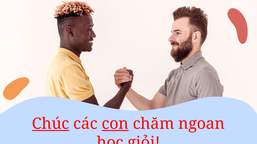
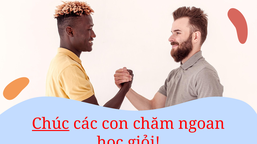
con underline: present -> none
